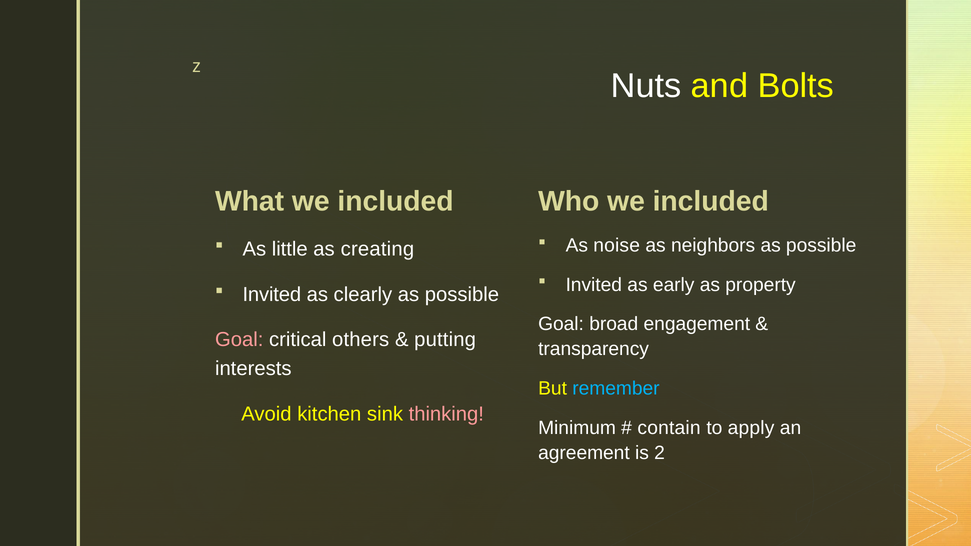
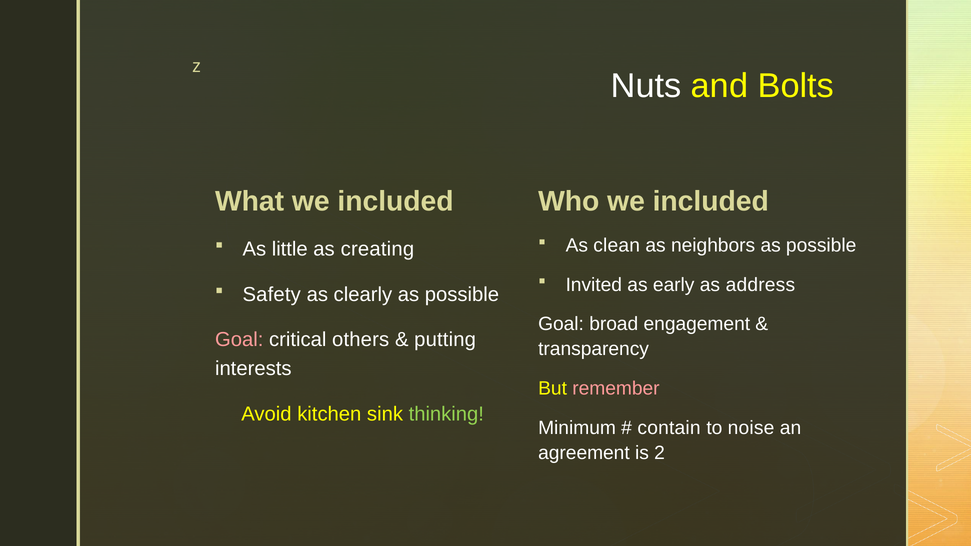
noise: noise -> clean
property: property -> address
Invited at (272, 294): Invited -> Safety
remember colour: light blue -> pink
thinking colour: pink -> light green
apply: apply -> noise
